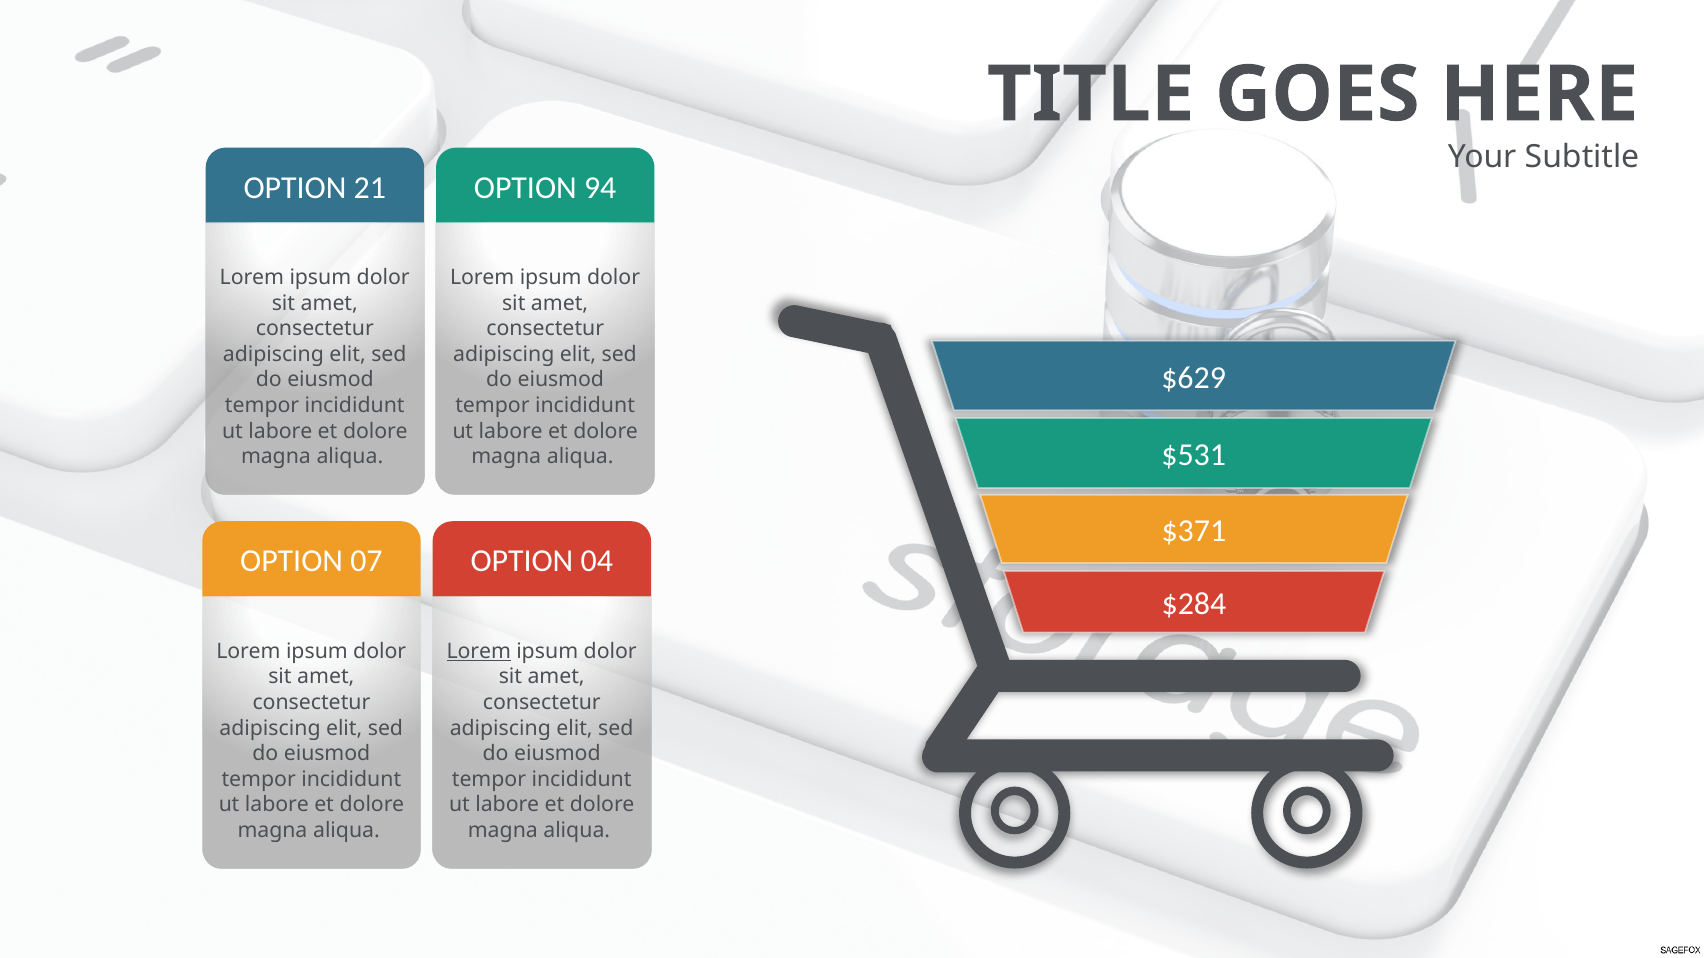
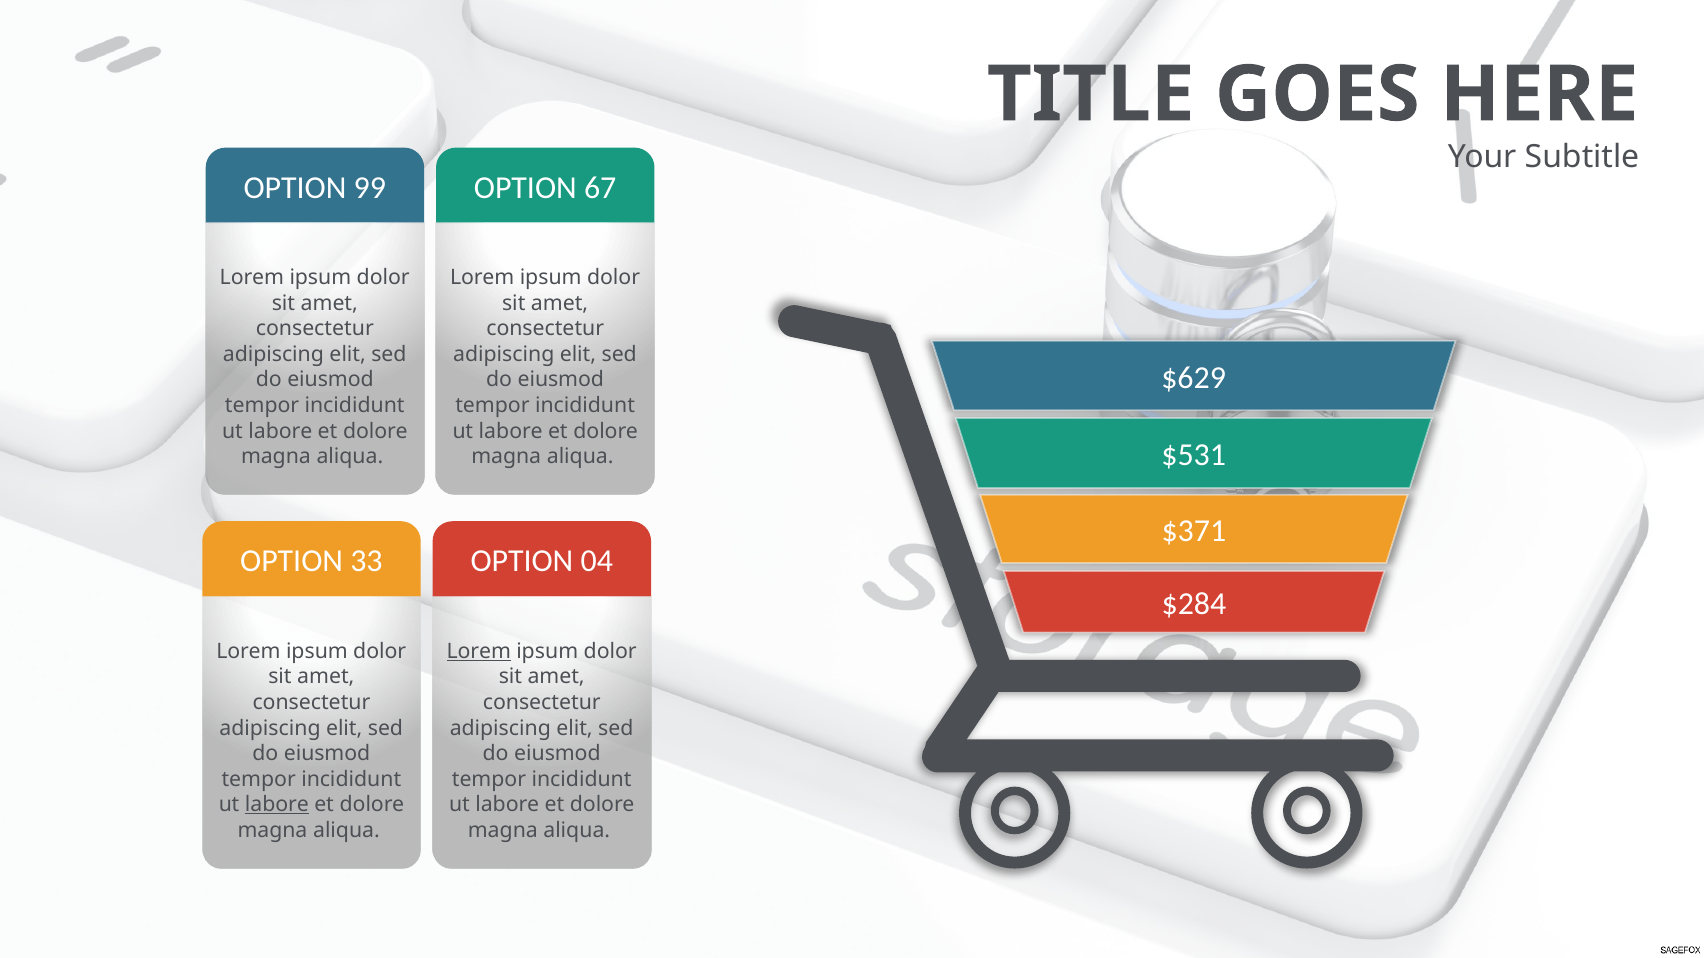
21: 21 -> 99
94: 94 -> 67
07: 07 -> 33
labore at (277, 805) underline: none -> present
